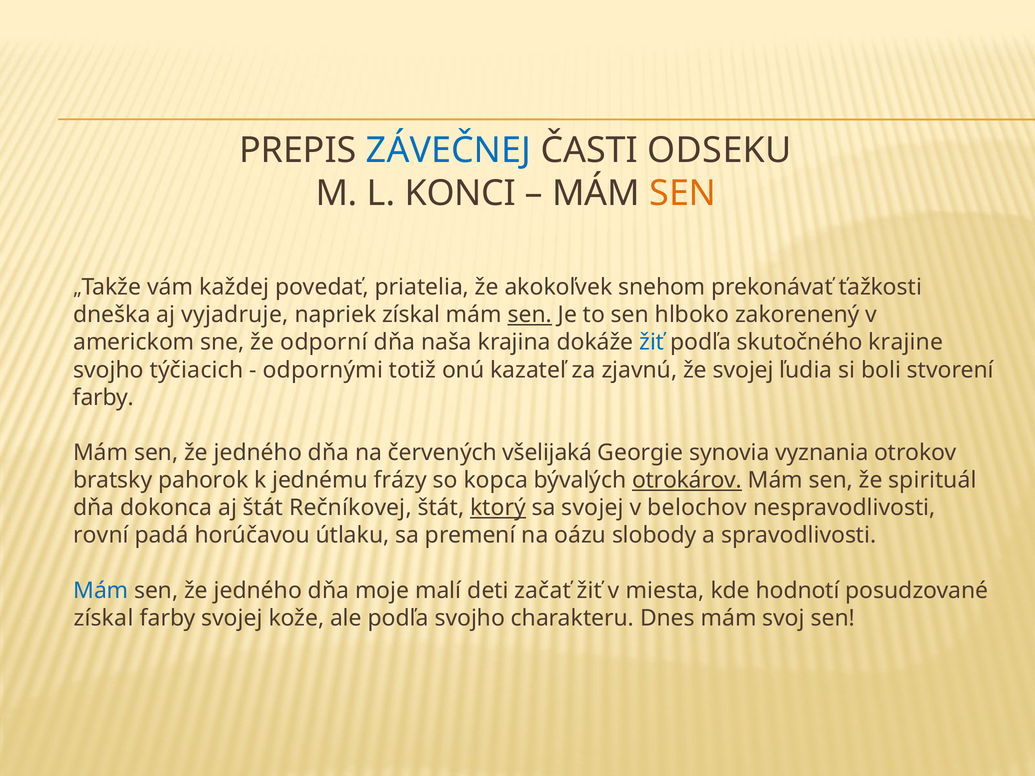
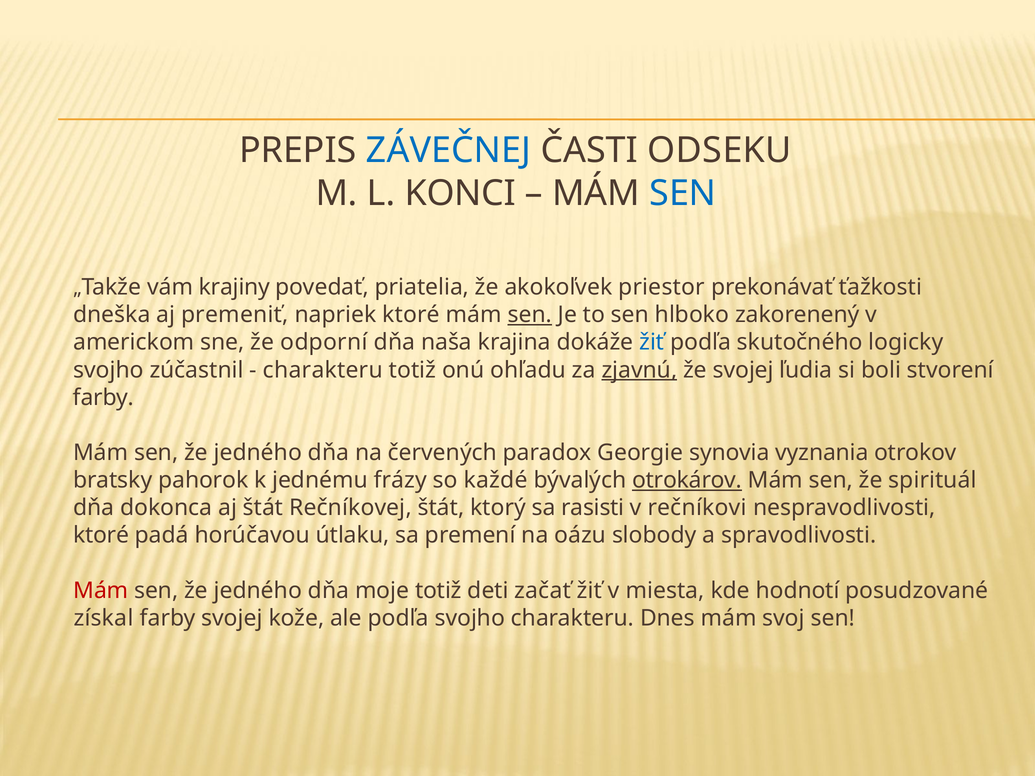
SEN at (683, 194) colour: orange -> blue
každej: každej -> krajiny
snehom: snehom -> priestor
vyjadruje: vyjadruje -> premeniť
napriek získal: získal -> ktoré
krajine: krajine -> logicky
týčiacich: týčiacich -> zúčastnil
odpornými at (323, 370): odpornými -> charakteru
kazateľ: kazateľ -> ohľadu
zjavnú underline: none -> present
všelijaká: všelijaká -> paradox
kopca: kopca -> každé
ktorý underline: present -> none
sa svojej: svojej -> rasisti
belochov: belochov -> rečníkovi
rovní at (101, 536): rovní -> ktoré
Mám at (101, 591) colour: blue -> red
moje malí: malí -> totiž
